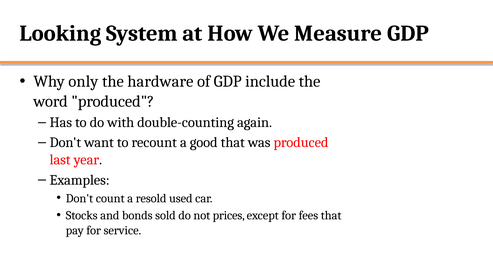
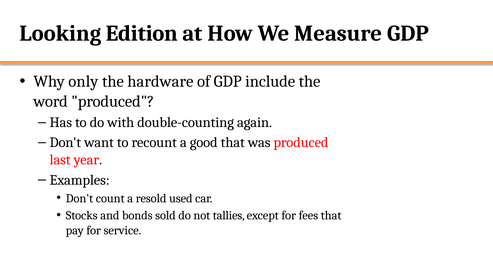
System: System -> Edition
prices: prices -> tallies
